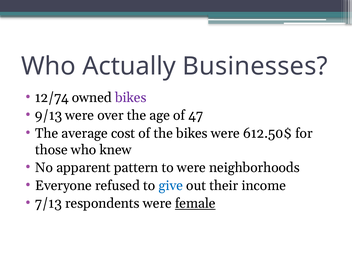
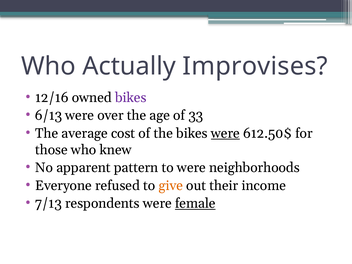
Businesses: Businesses -> Improvises
12/74: 12/74 -> 12/16
9/13: 9/13 -> 6/13
47: 47 -> 33
were at (225, 133) underline: none -> present
give colour: blue -> orange
